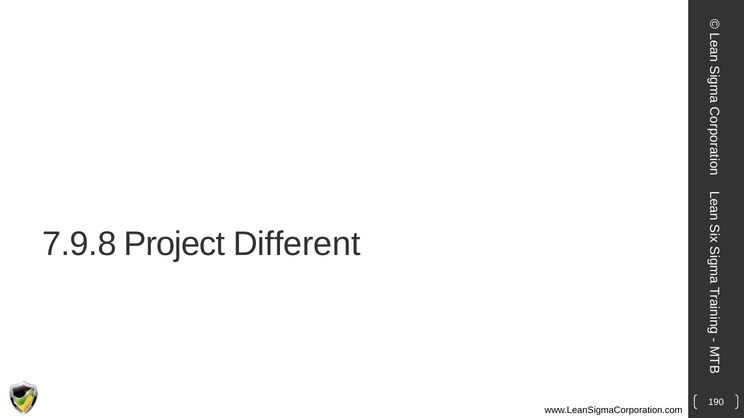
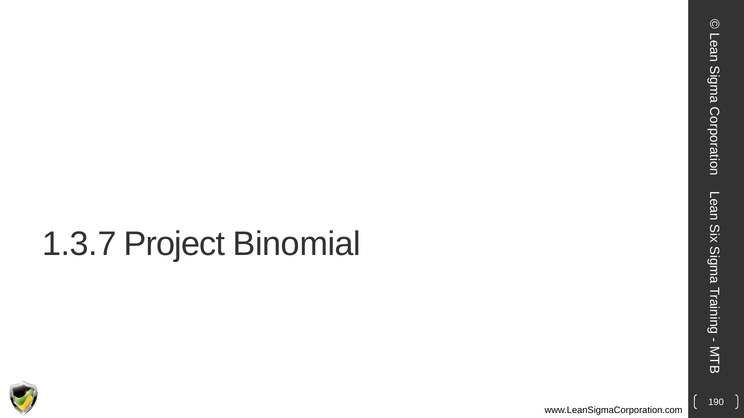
7.9.8: 7.9.8 -> 1.3.7
Different: Different -> Binomial
